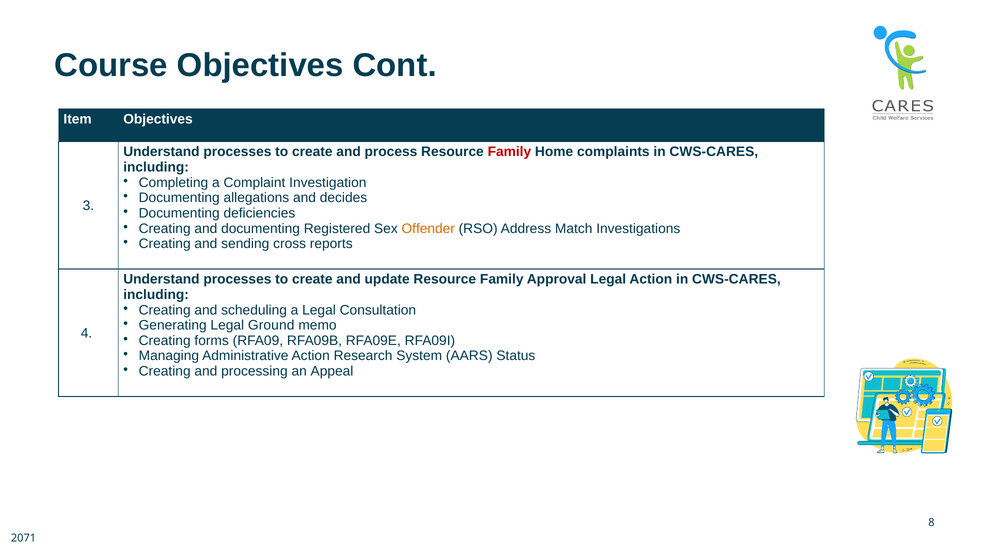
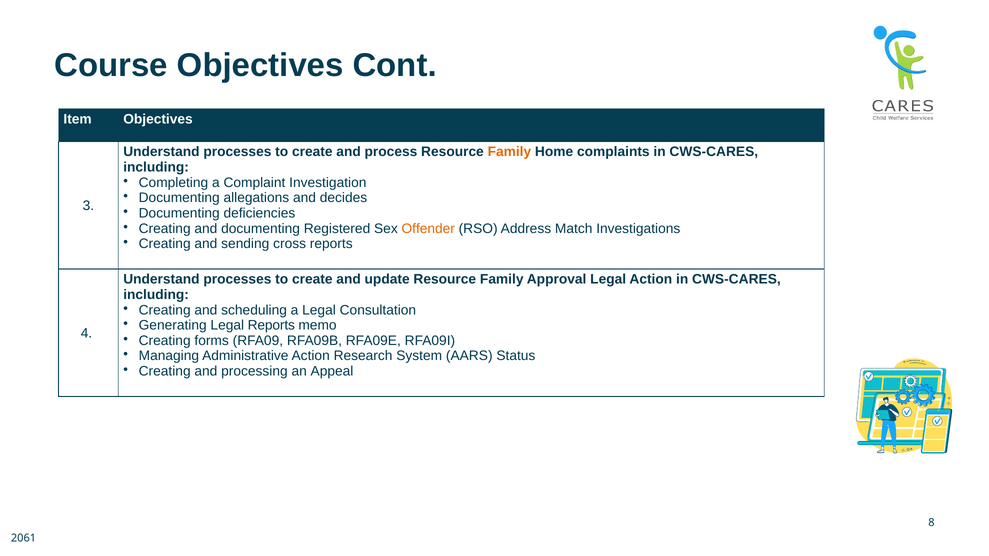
Family at (509, 152) colour: red -> orange
Legal Ground: Ground -> Reports
2071: 2071 -> 2061
